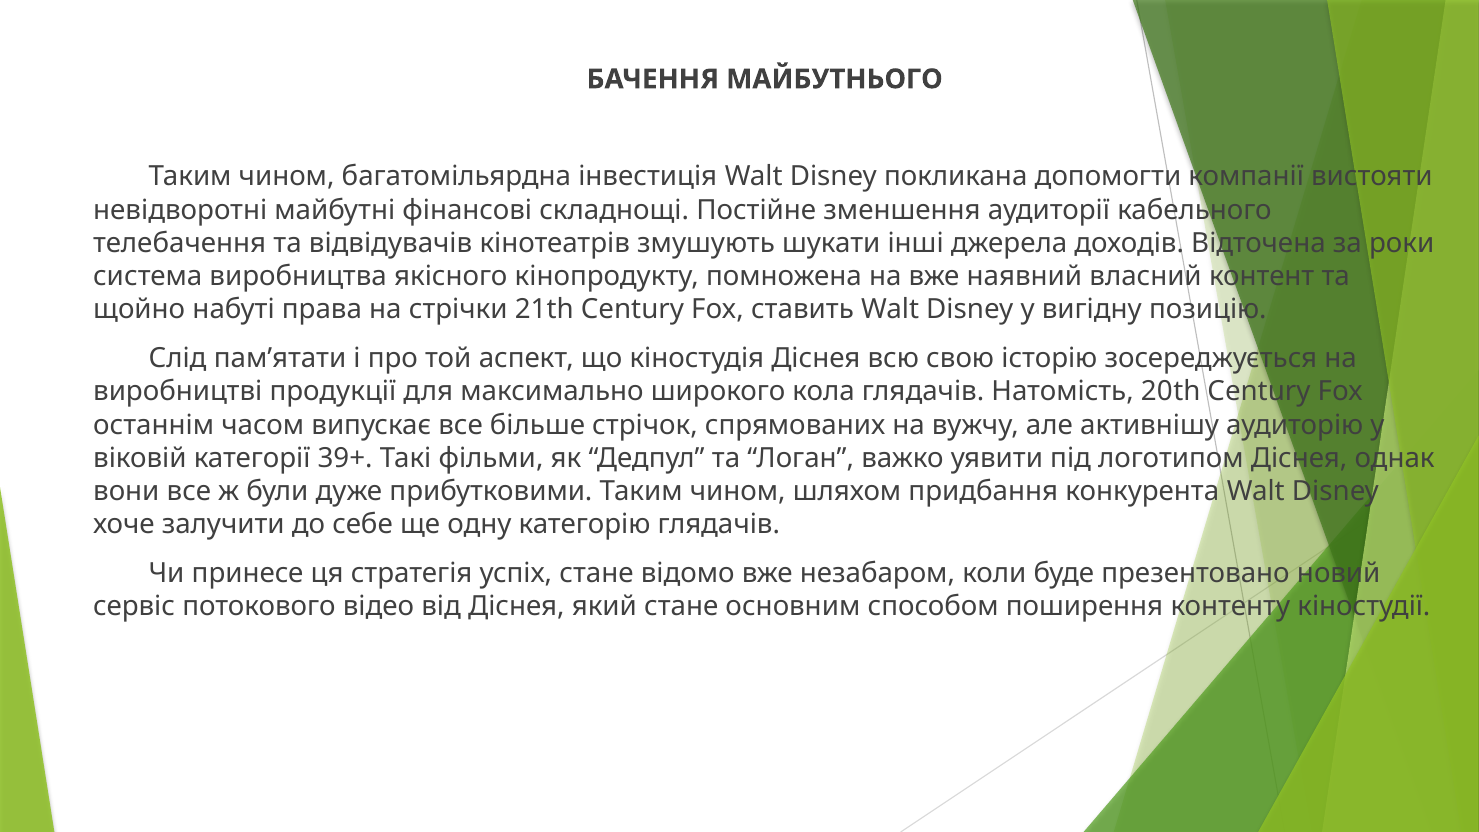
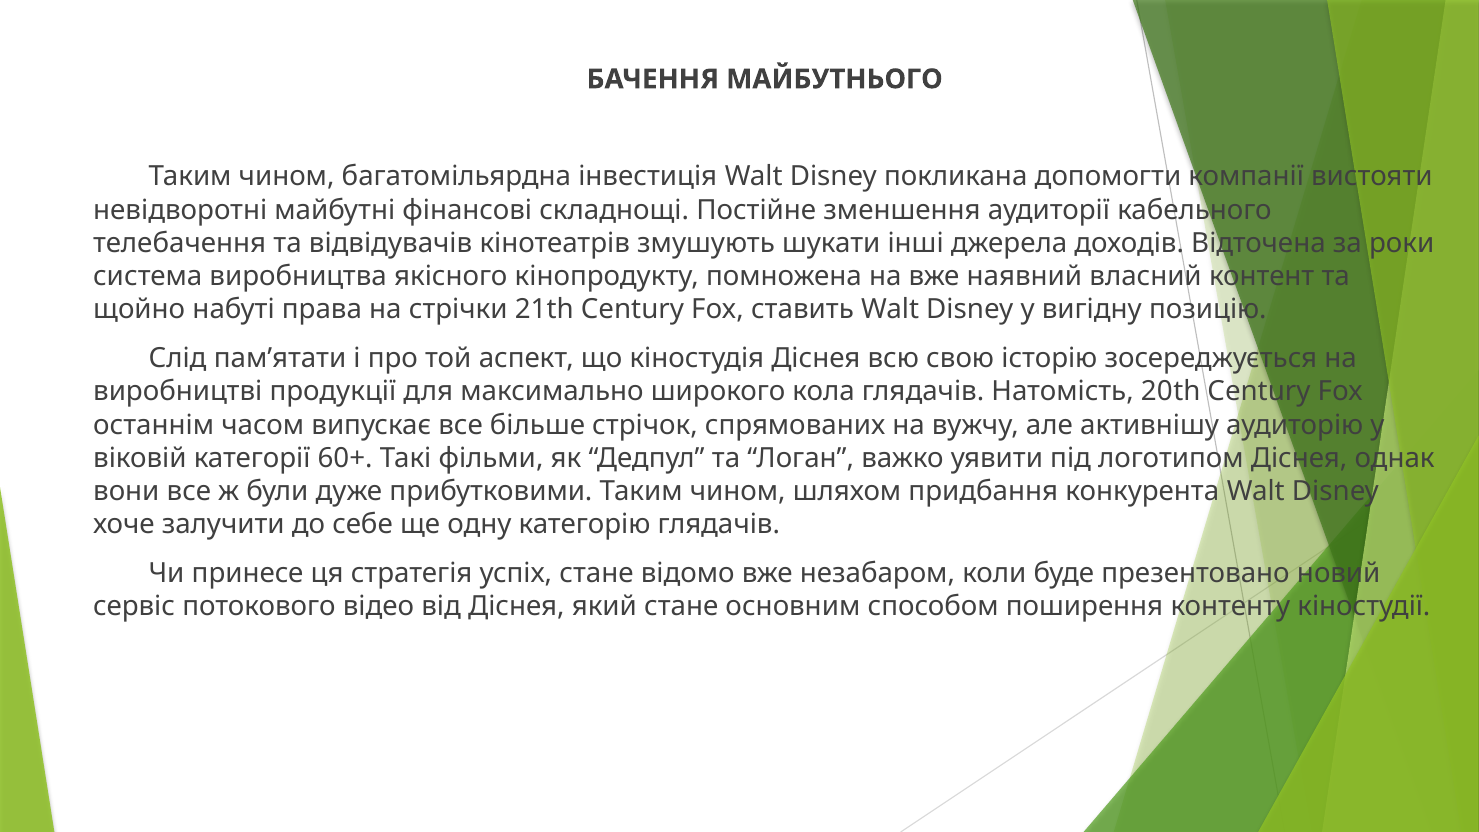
39+: 39+ -> 60+
